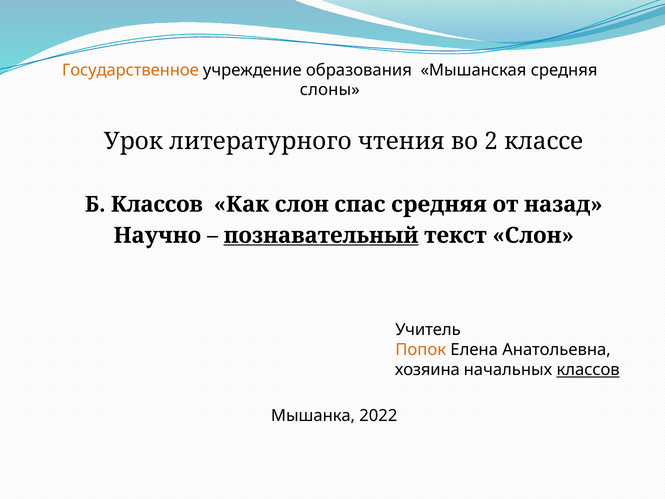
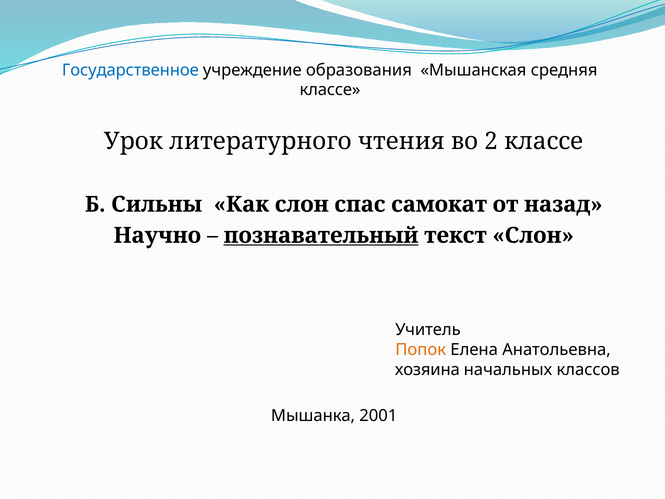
Государственное colour: orange -> blue
слоны at (330, 90): слоны -> классе
Б Классов: Классов -> Сильны
спас средняя: средняя -> самокат
классов at (588, 370) underline: present -> none
2022: 2022 -> 2001
